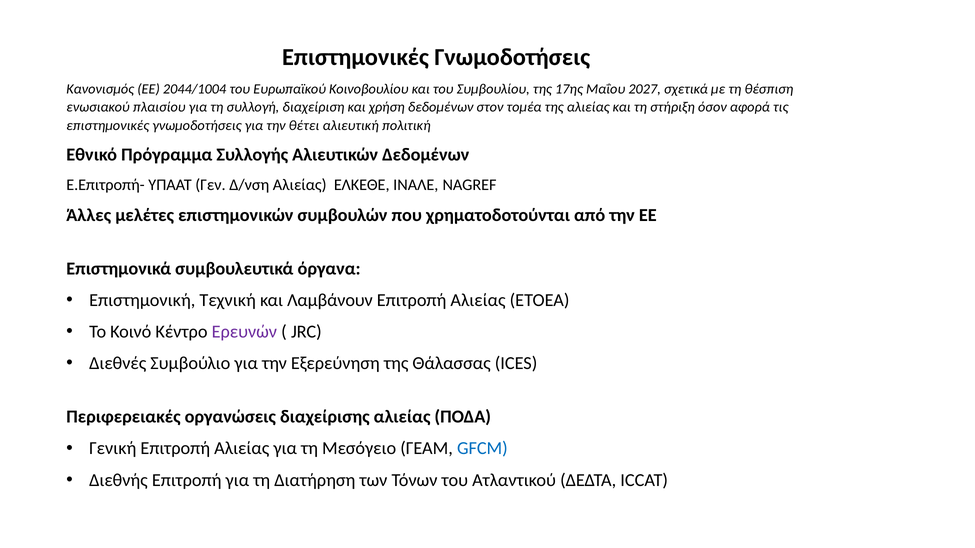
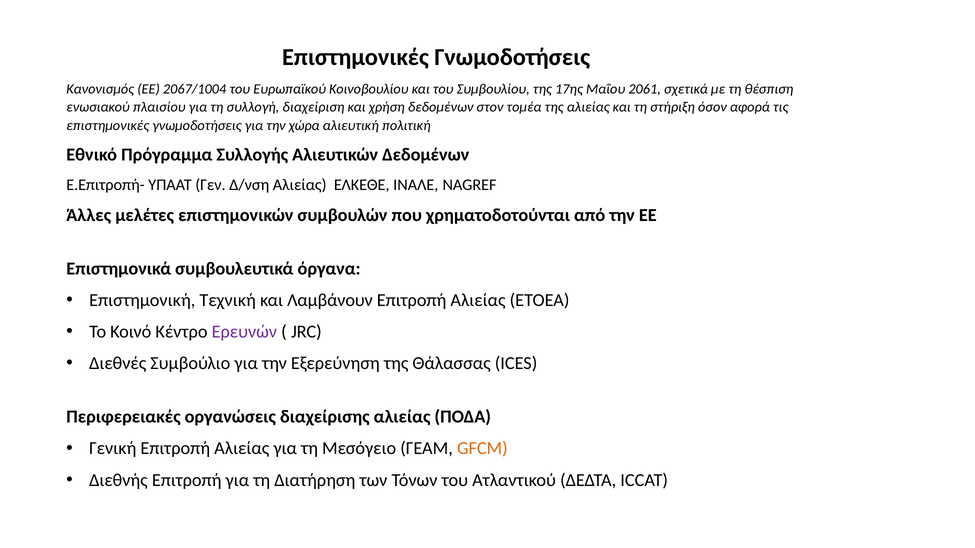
2044/1004: 2044/1004 -> 2067/1004
2027: 2027 -> 2061
θέτει: θέτει -> χώρα
GFCM colour: blue -> orange
